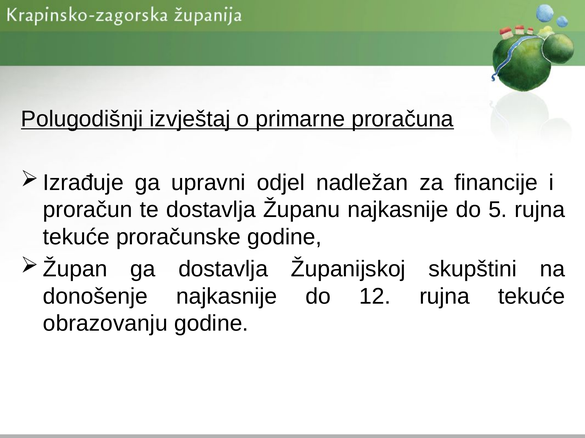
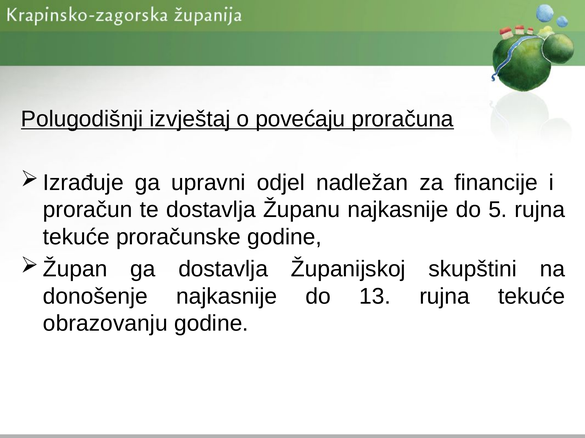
primarne: primarne -> povećaju
12: 12 -> 13
